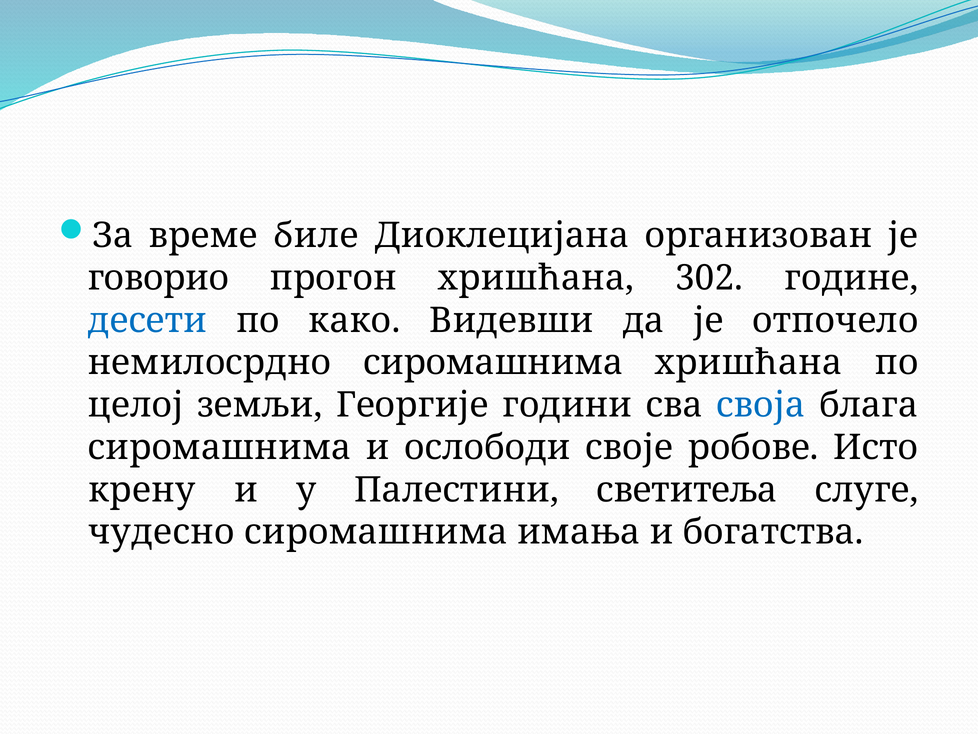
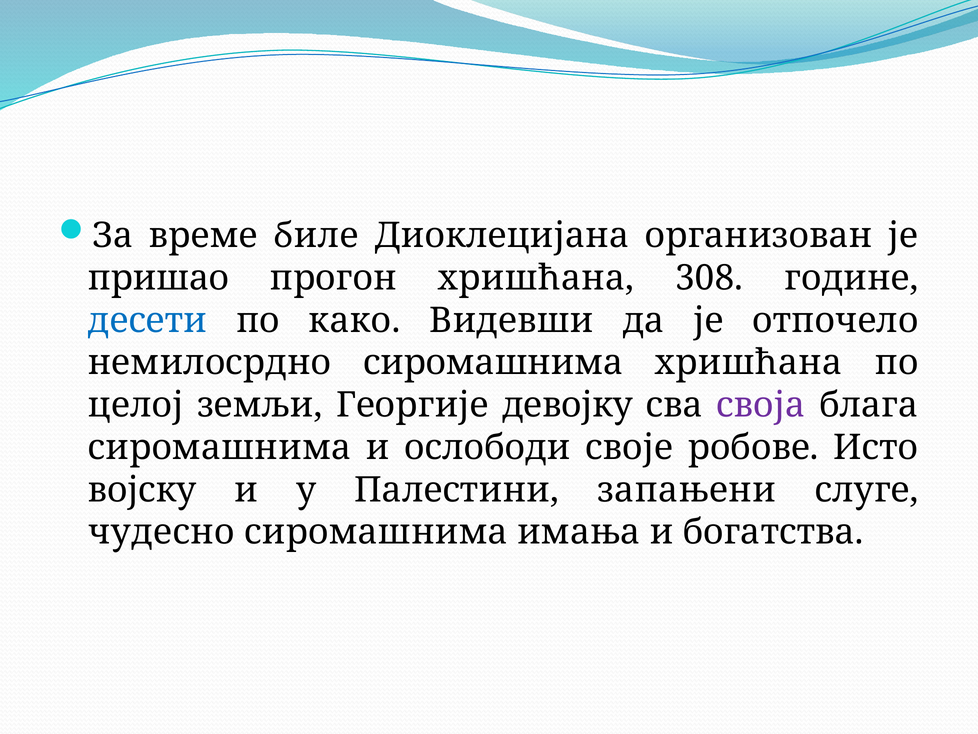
говорио: говорио -> пришао
302: 302 -> 308
години: години -> девојку
своја colour: blue -> purple
крену: крену -> војску
светитеља: светитеља -> запањени
